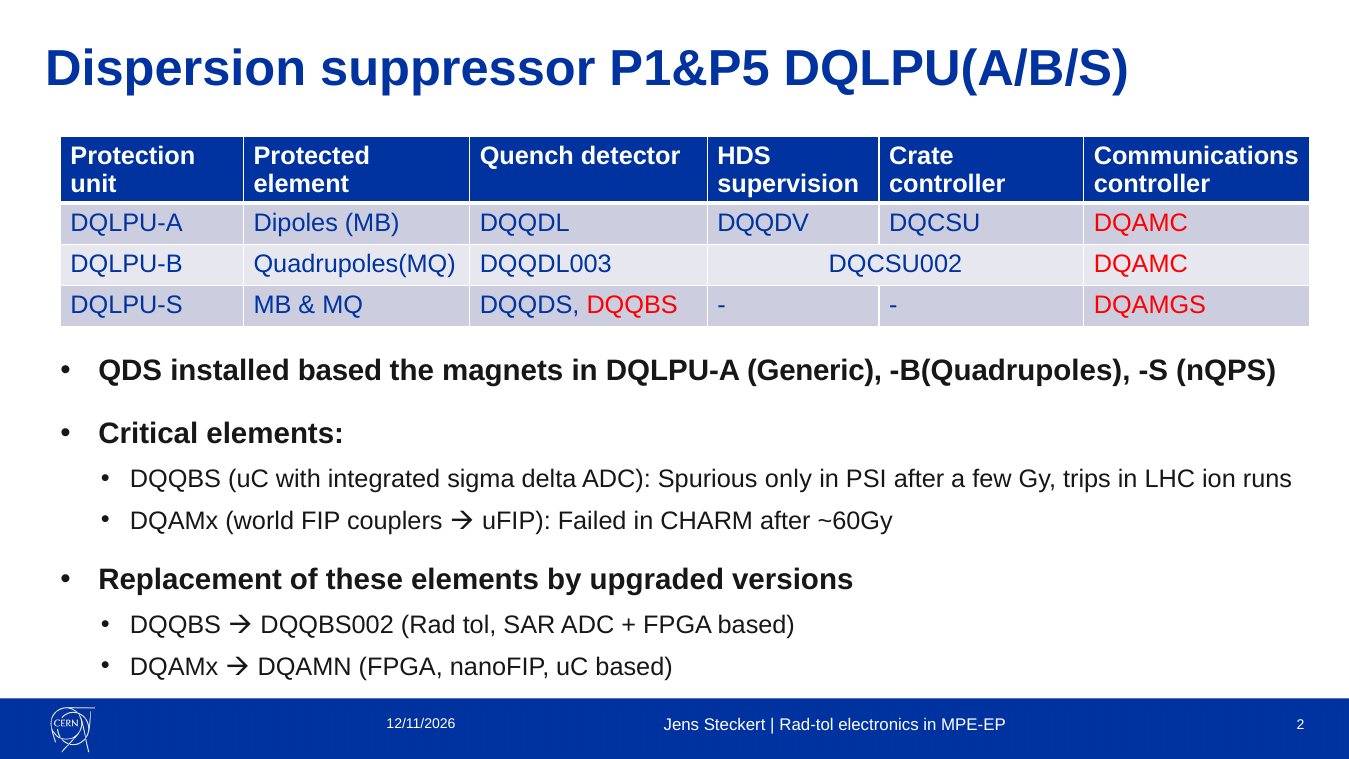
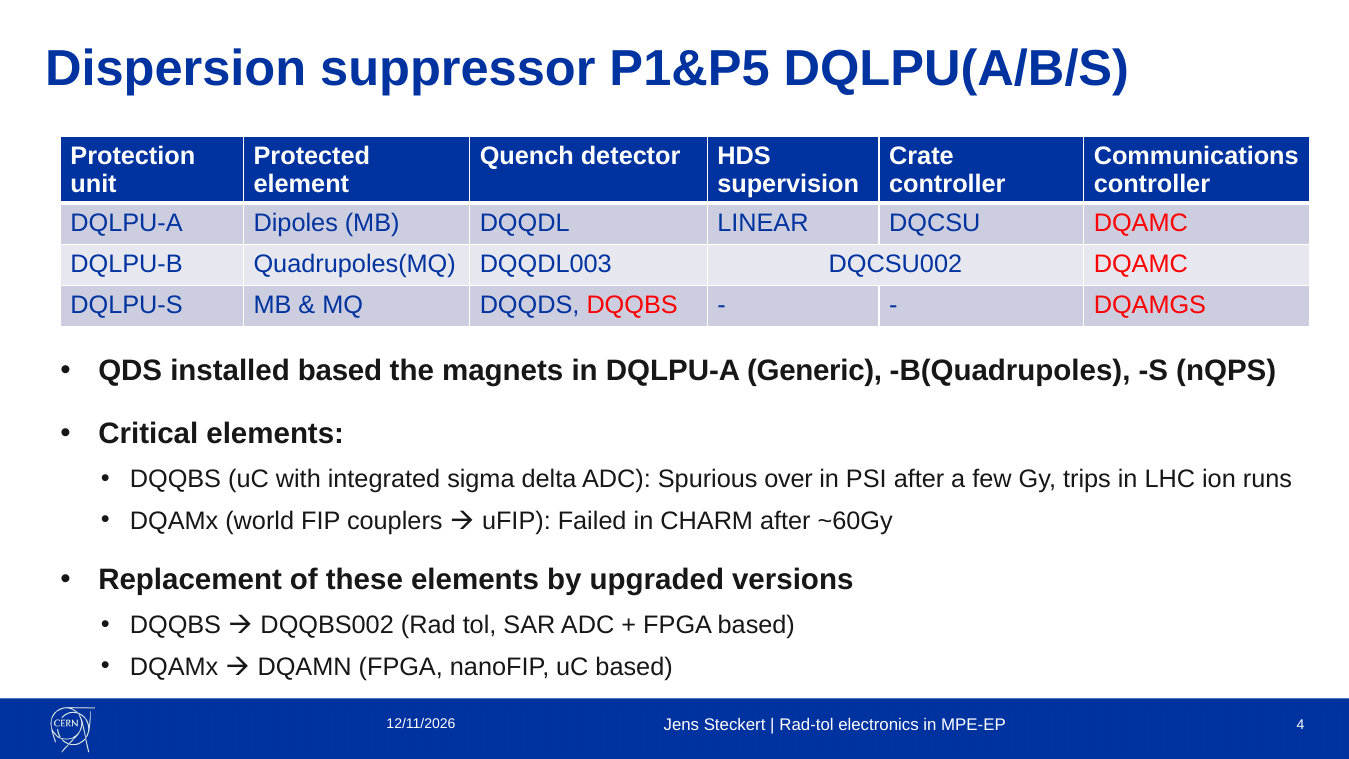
DQQDV: DQQDV -> LINEAR
only: only -> over
2: 2 -> 4
